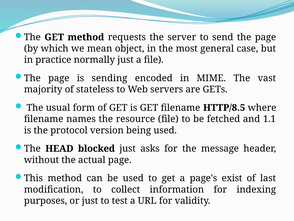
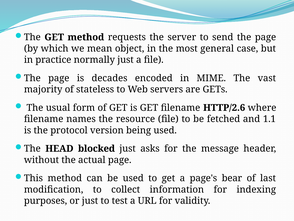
sending: sending -> decades
HTTP/8.5: HTTP/8.5 -> HTTP/2.6
exist: exist -> bear
